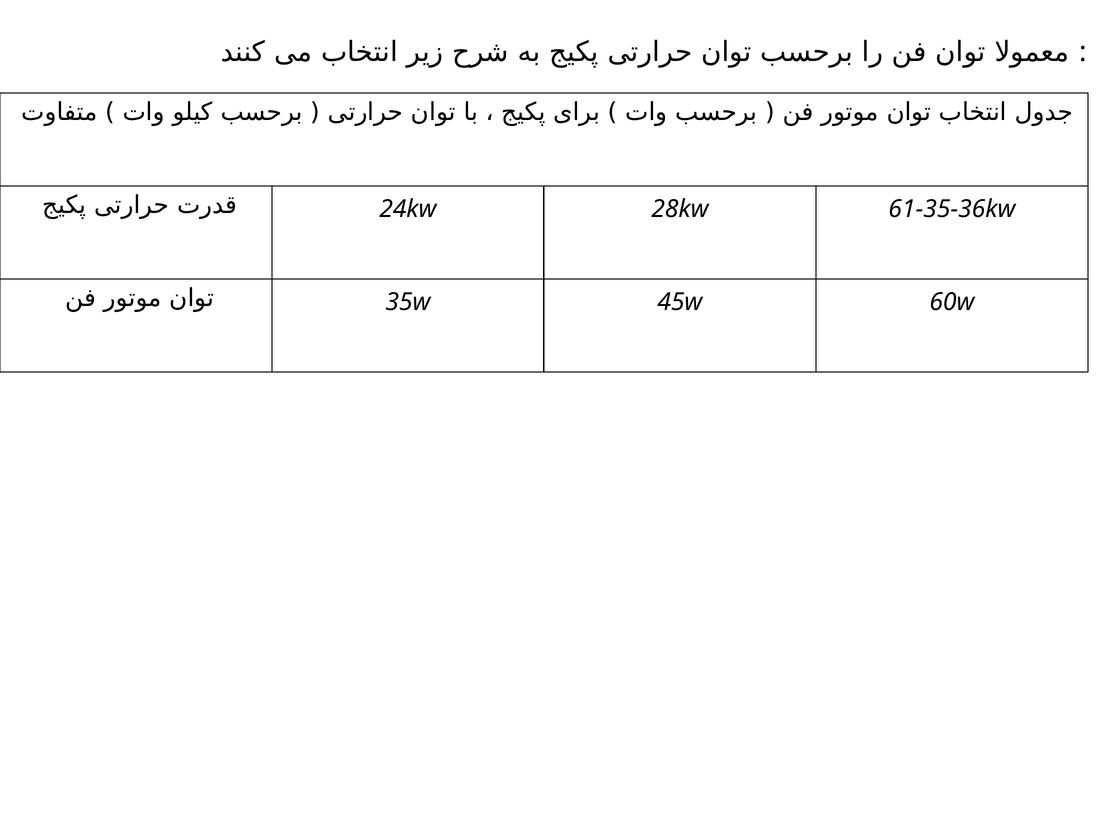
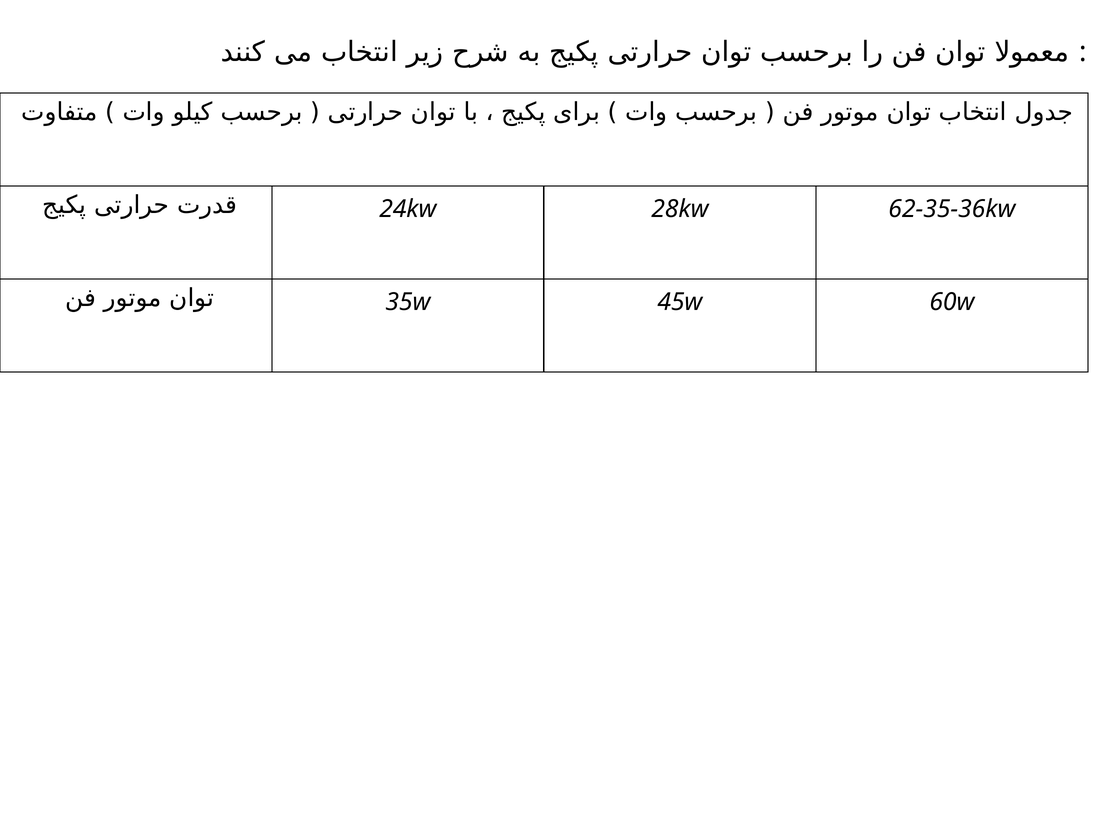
61-35-36kw: 61-35-36kw -> 62-35-36kw
